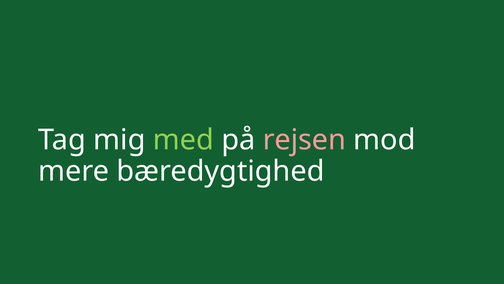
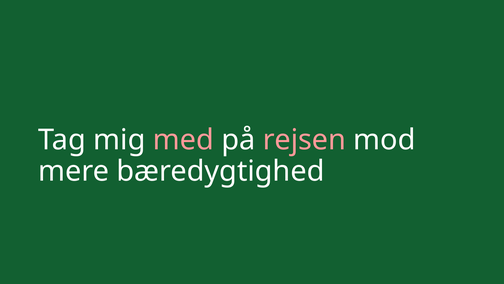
med colour: light green -> pink
